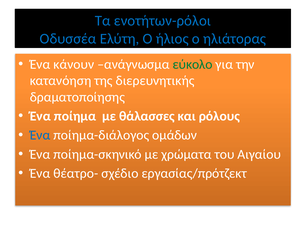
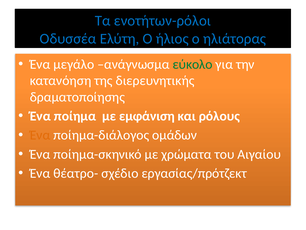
κάνουν: κάνουν -> μεγάλο
θάλασσες: θάλασσες -> εμφάνιση
Ένα at (40, 135) colour: blue -> orange
